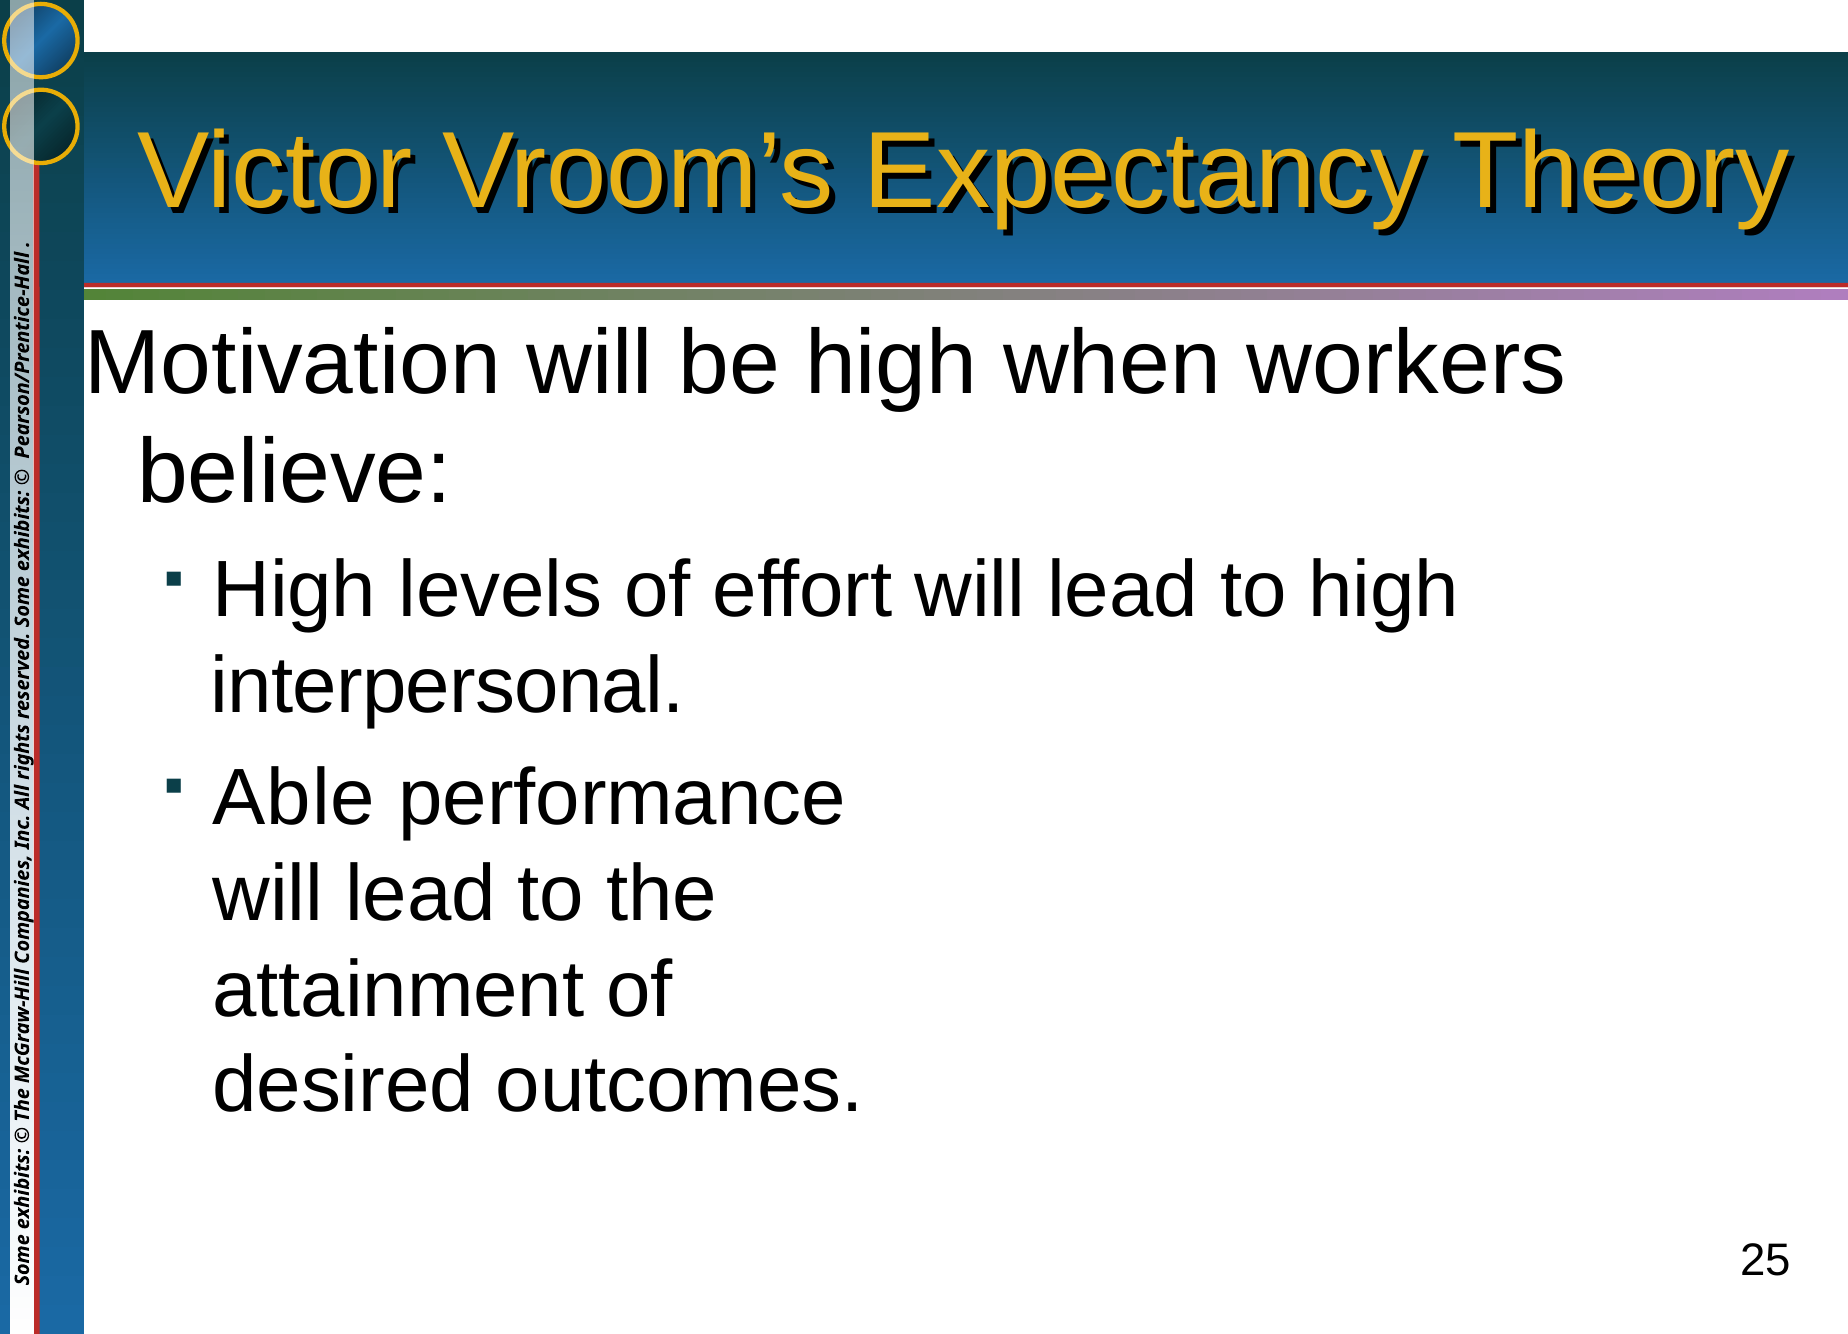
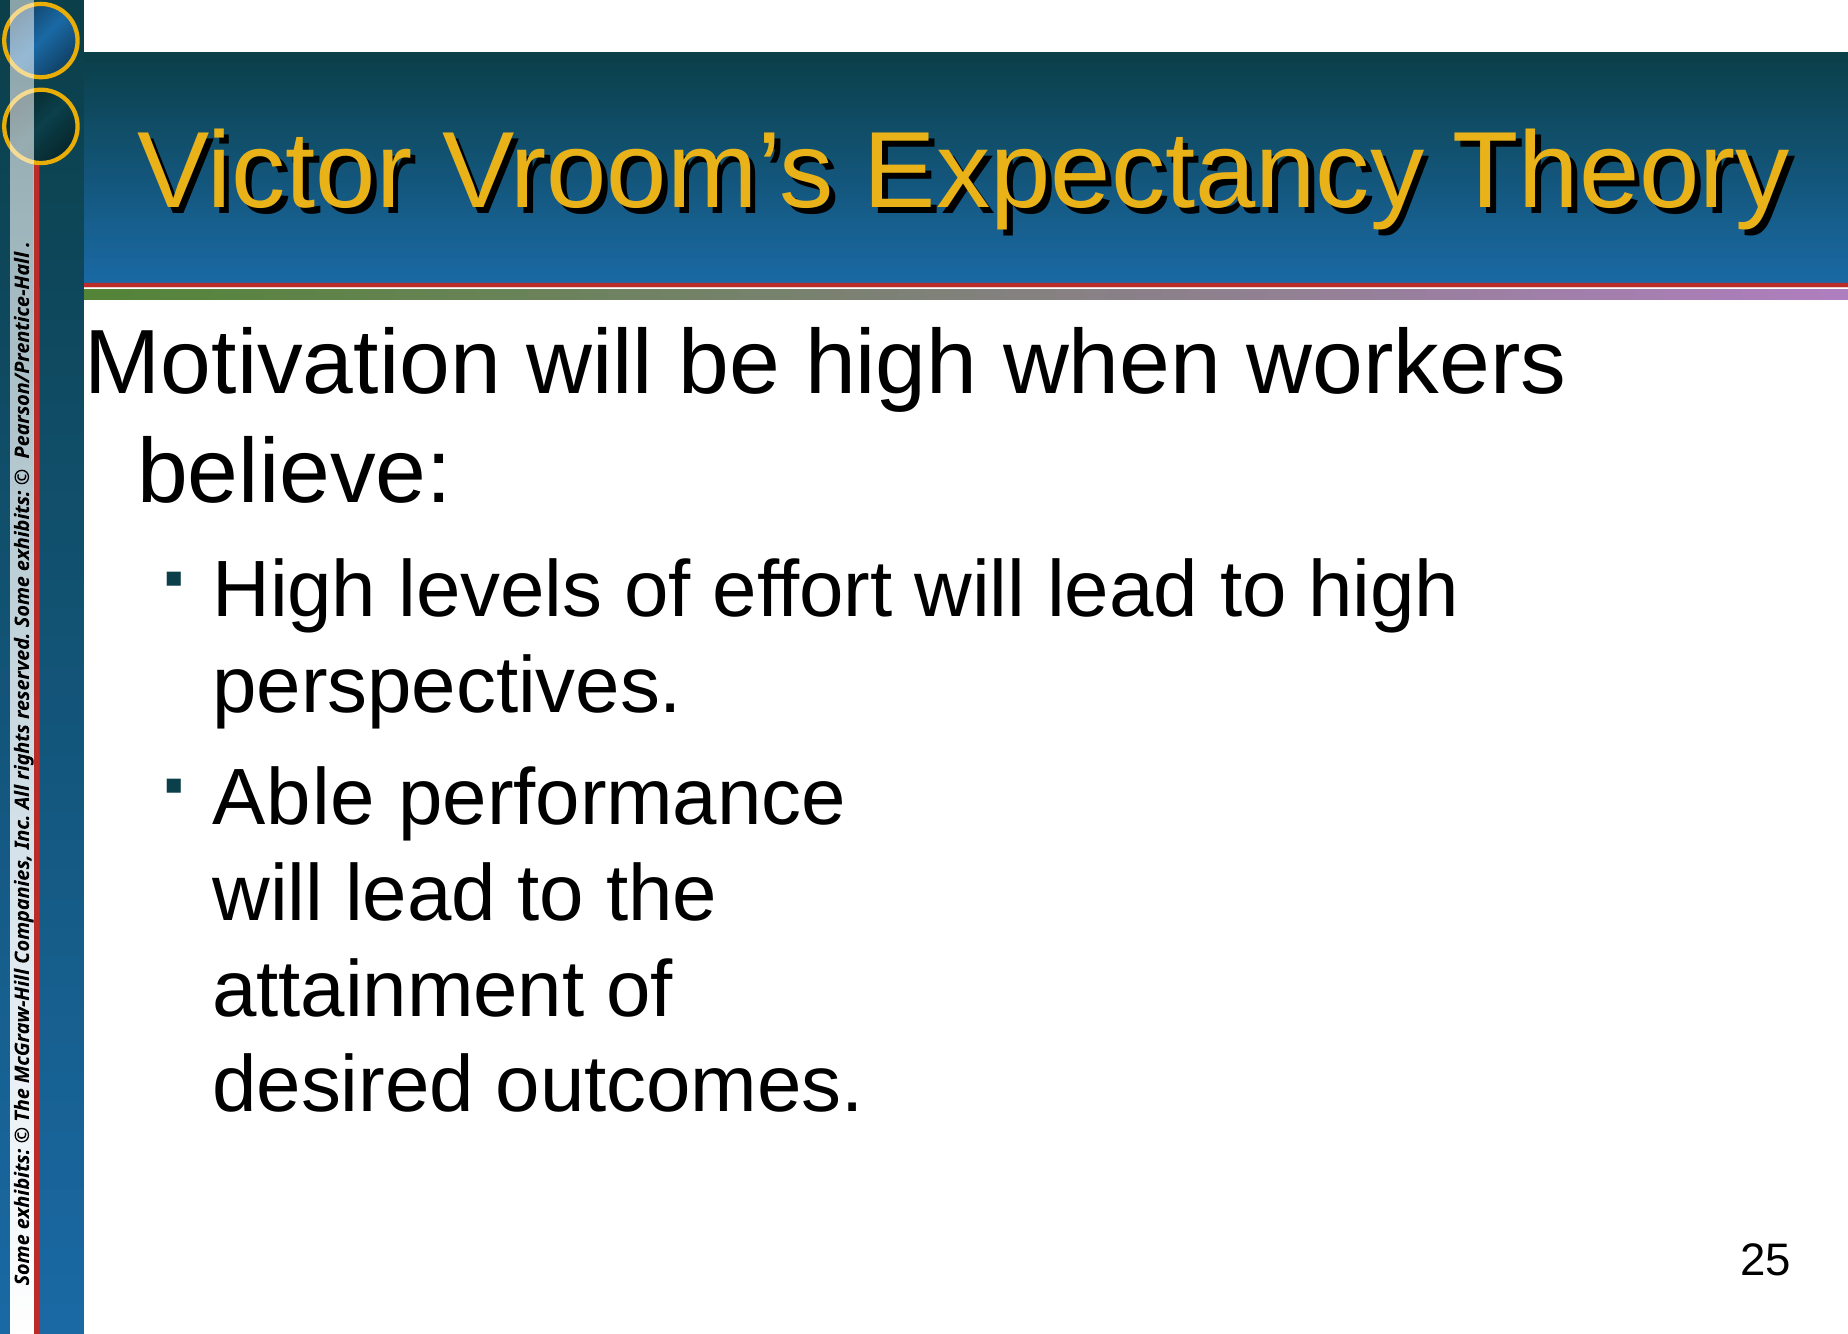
interpersonal: interpersonal -> perspectives
